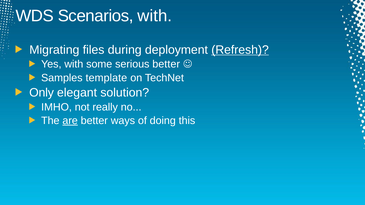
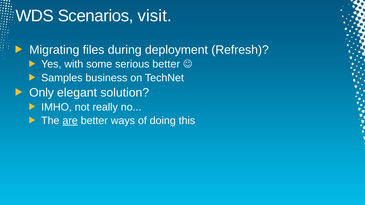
Scenarios with: with -> visit
Refresh underline: present -> none
template: template -> business
